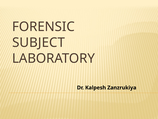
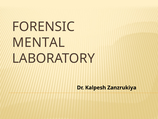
SUBJECT: SUBJECT -> MENTAL
